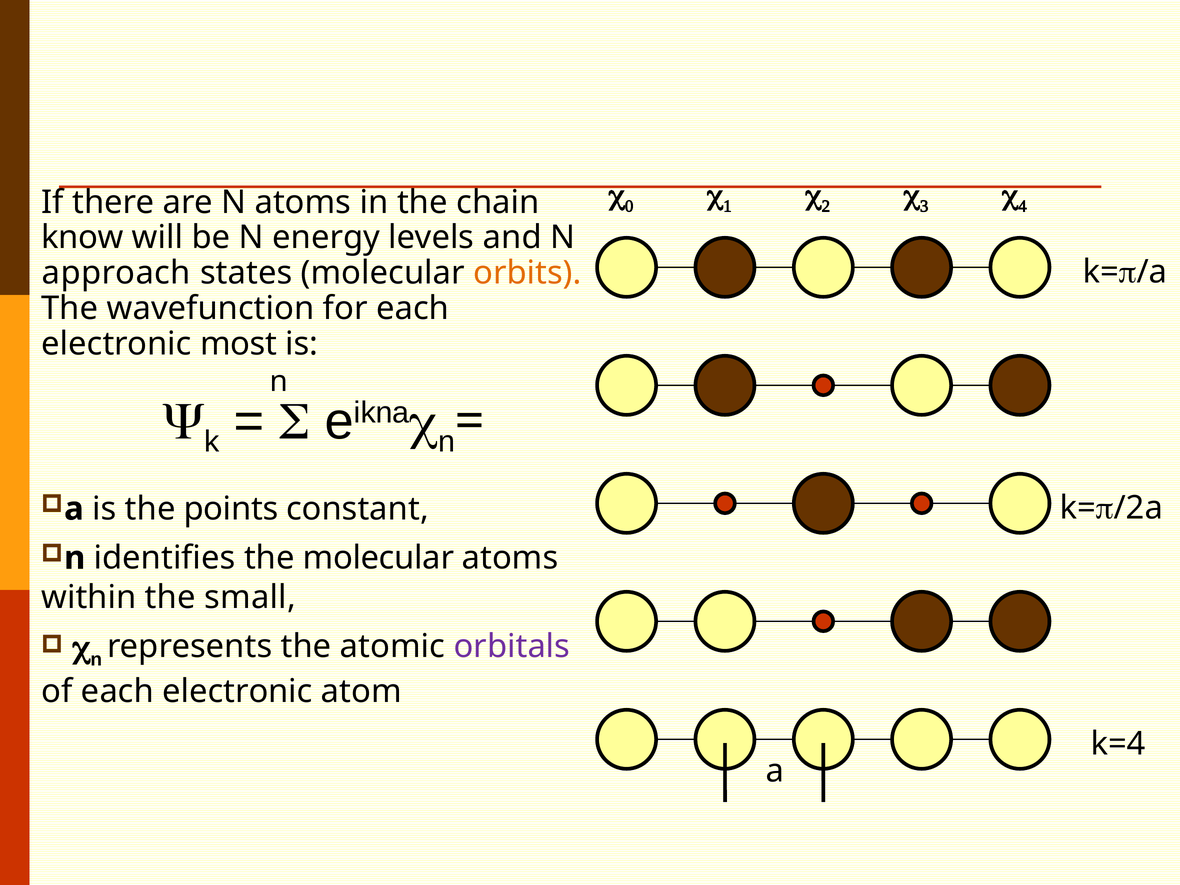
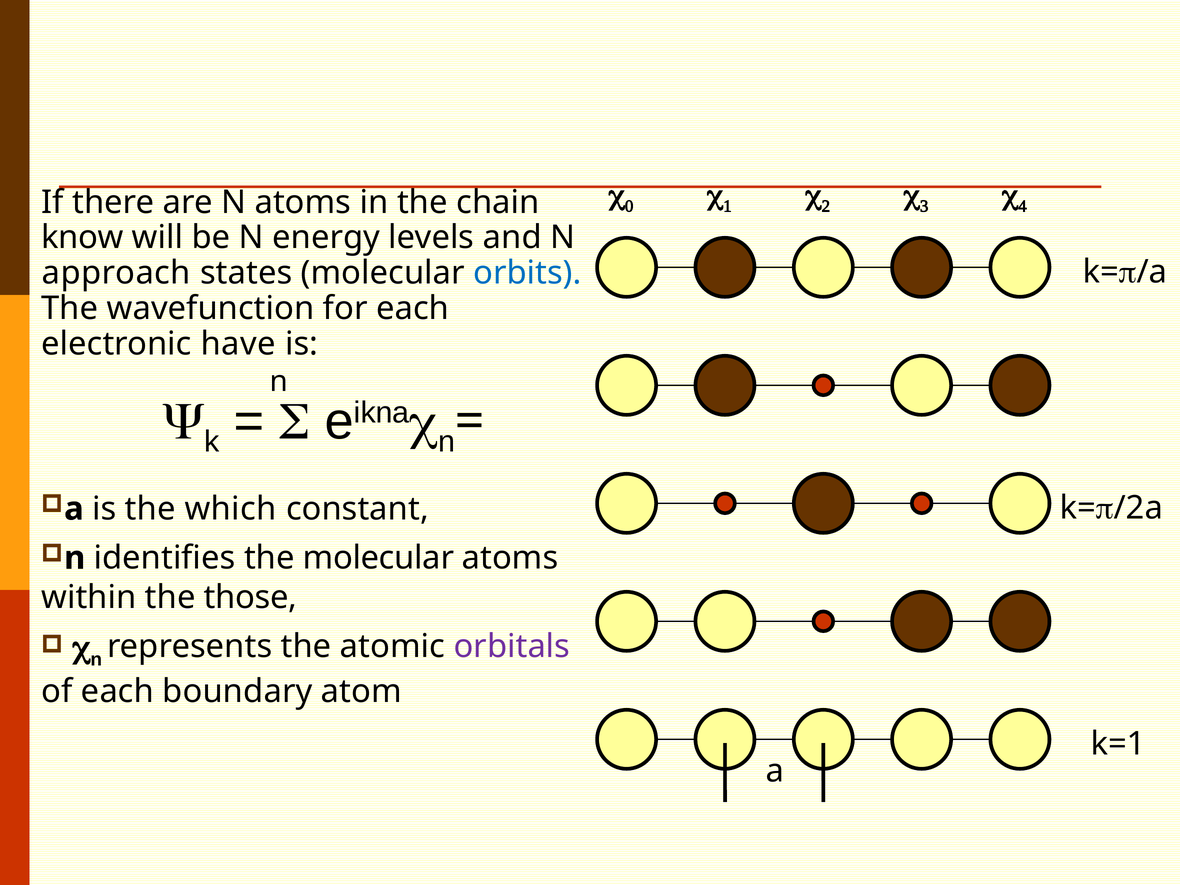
orbits colour: orange -> blue
most: most -> have
points: points -> which
small: small -> those
of each electronic: electronic -> boundary
k=4: k=4 -> k=1
